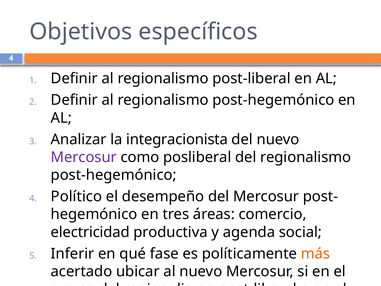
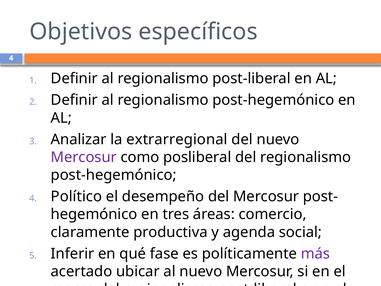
integracionista: integracionista -> extrarregional
electricidad: electricidad -> claramente
más colour: orange -> purple
